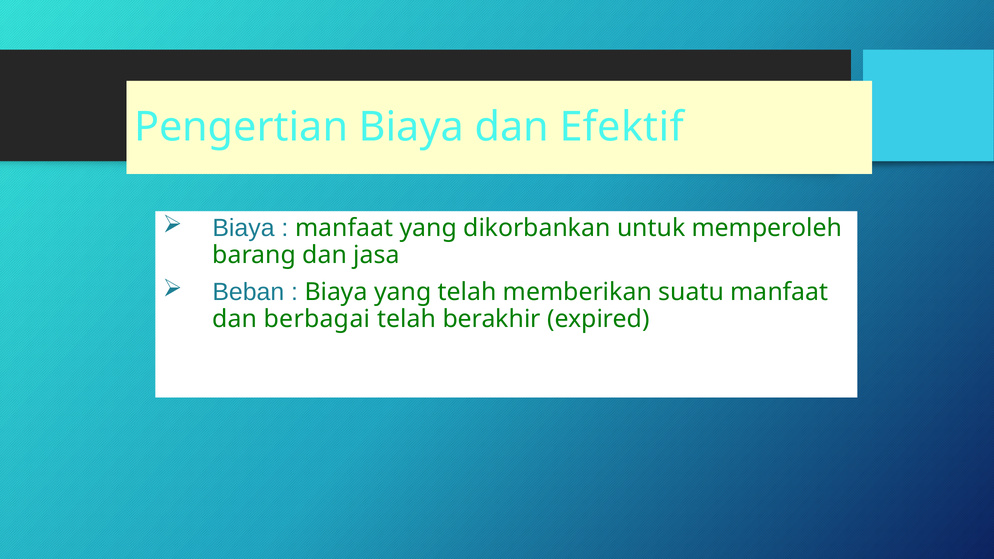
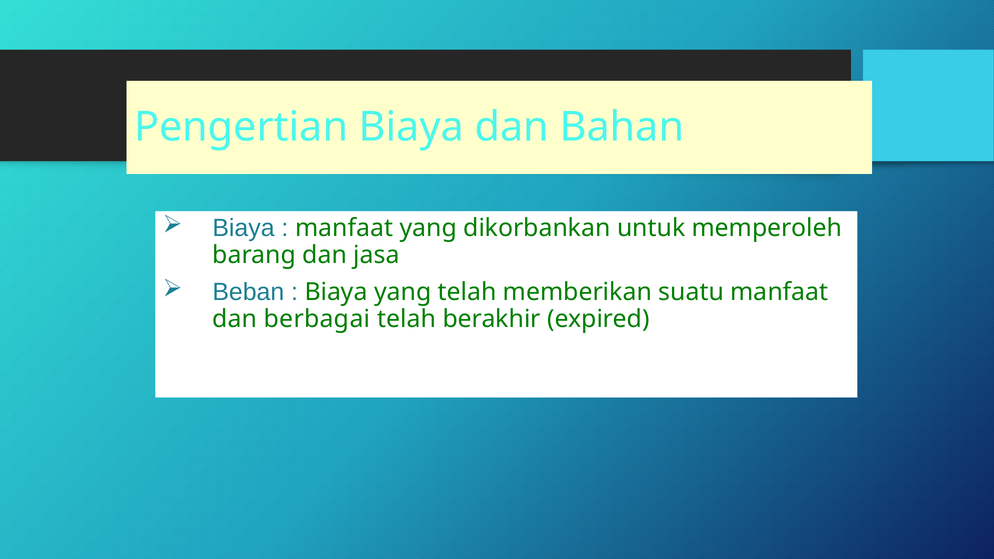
Efektif: Efektif -> Bahan
